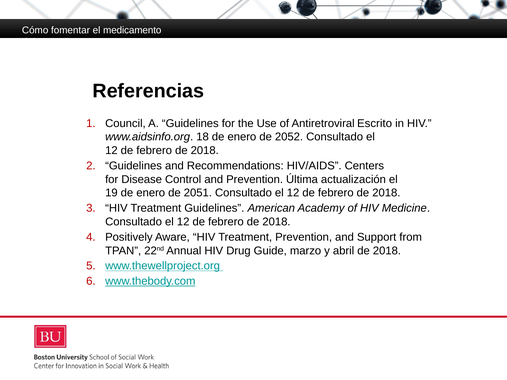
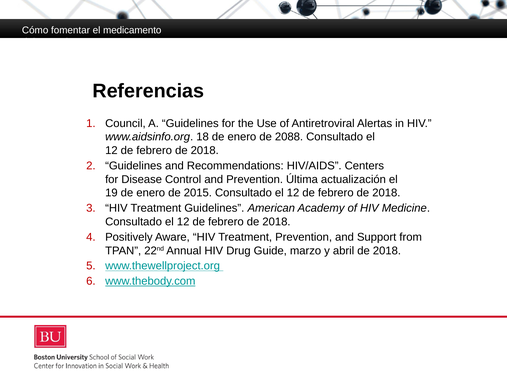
Escrito: Escrito -> Alertas
2052: 2052 -> 2088
2051: 2051 -> 2015
